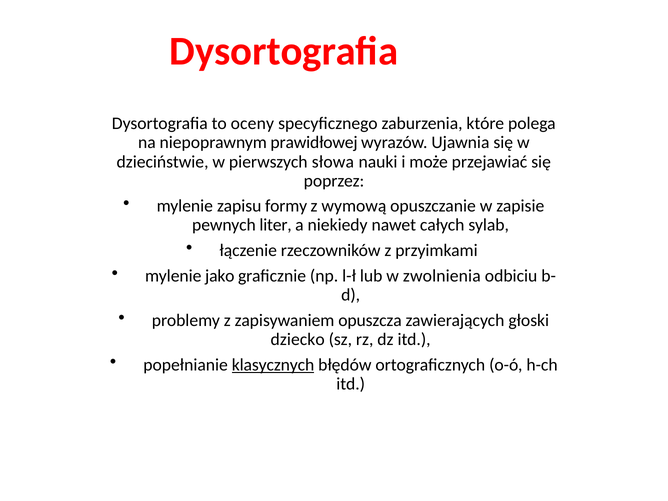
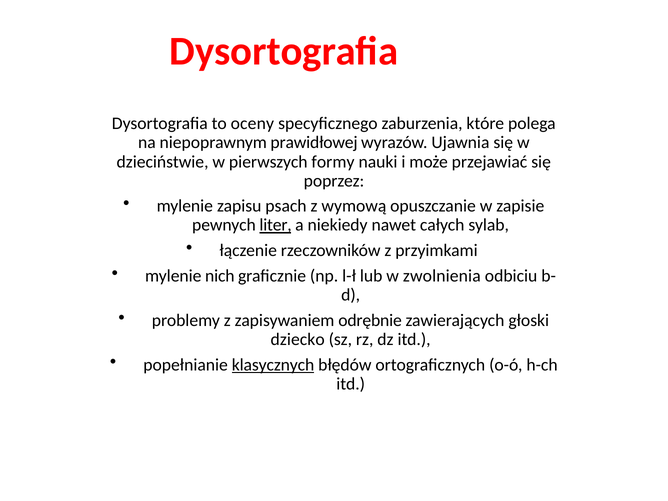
słowa: słowa -> formy
formy: formy -> psach
liter underline: none -> present
jako: jako -> nich
opuszcza: opuszcza -> odrębnie
